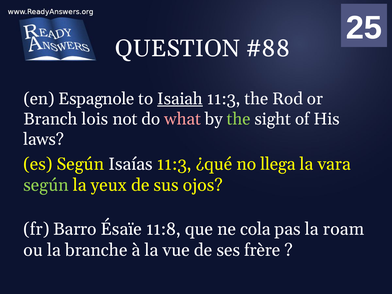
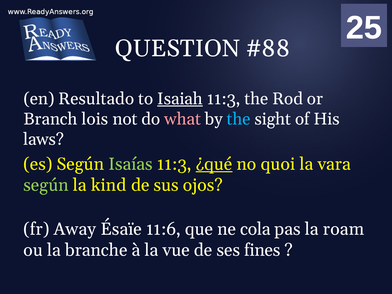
Espagnole: Espagnole -> Resultado
the at (239, 119) colour: light green -> light blue
Isaías colour: white -> light green
¿qué underline: none -> present
llega: llega -> quoi
yeux: yeux -> kind
Barro: Barro -> Away
11:8: 11:8 -> 11:6
frère: frère -> fines
